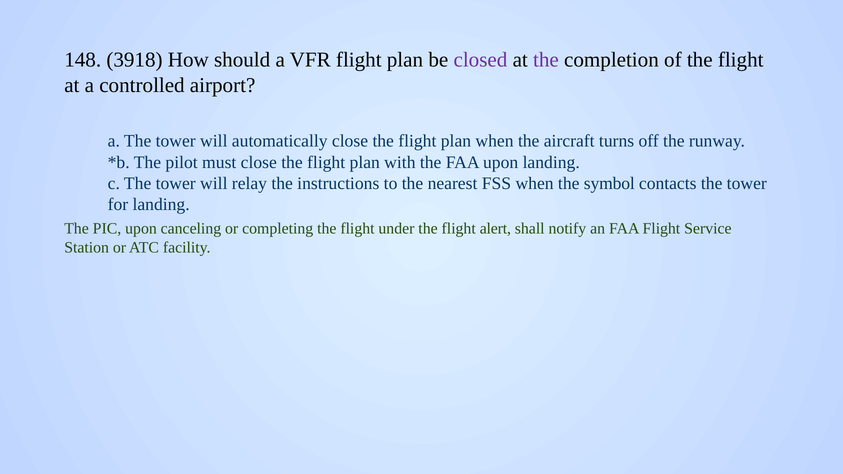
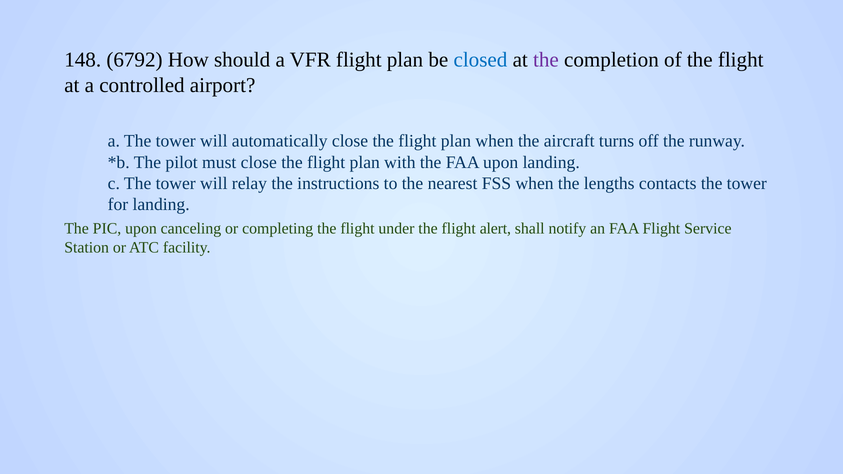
3918: 3918 -> 6792
closed colour: purple -> blue
symbol: symbol -> lengths
